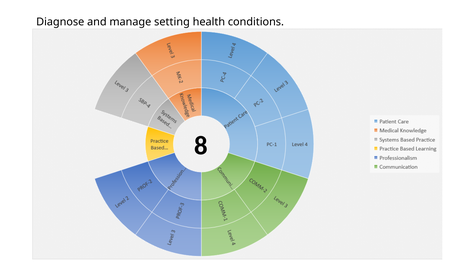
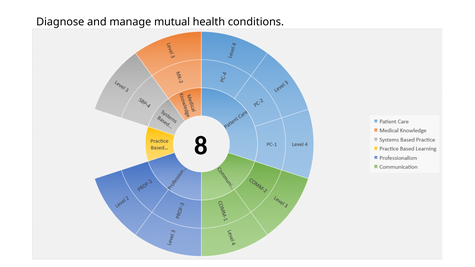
setting: setting -> mutual
